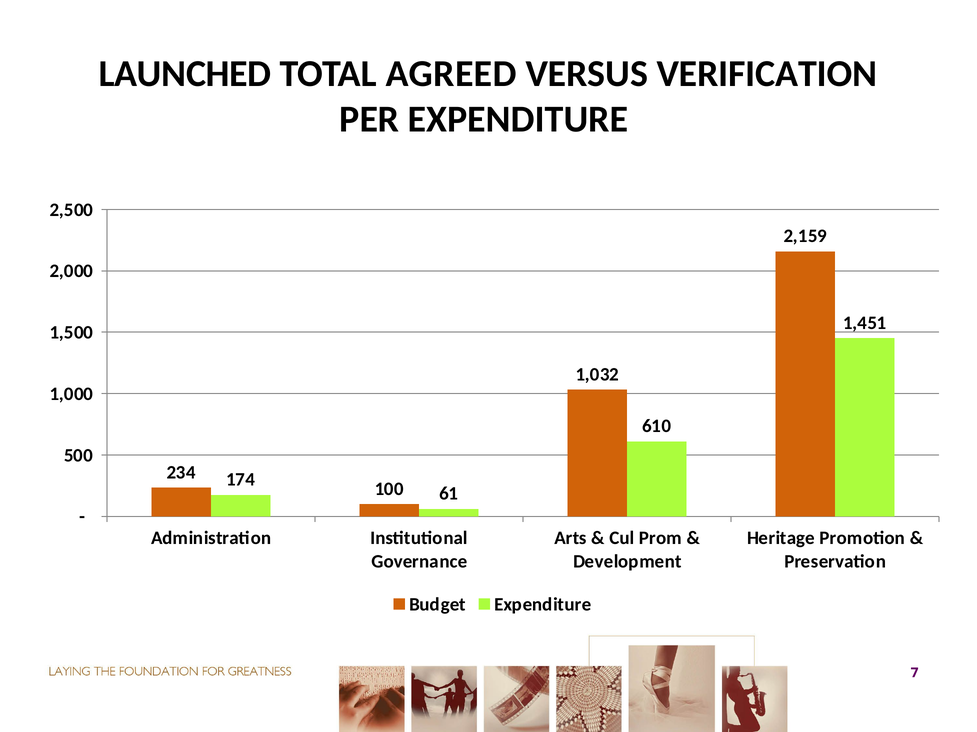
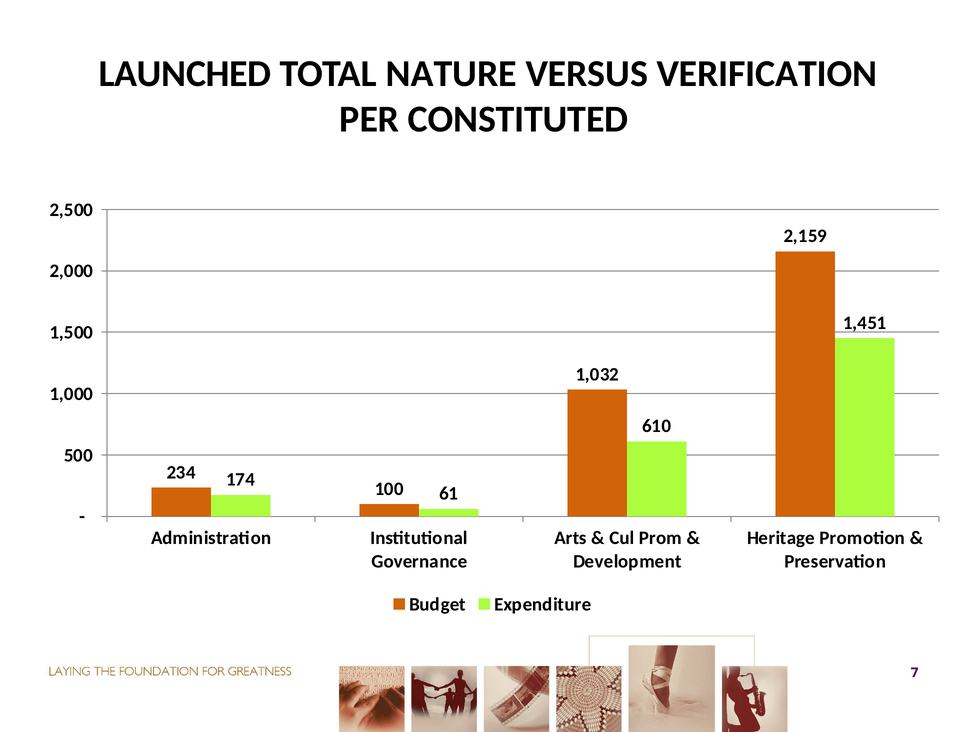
AGREED: AGREED -> NATURE
PER EXPENDITURE: EXPENDITURE -> CONSTITUTED
